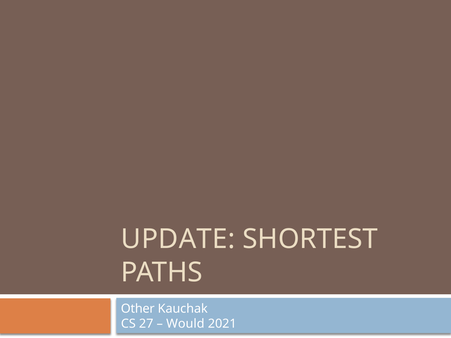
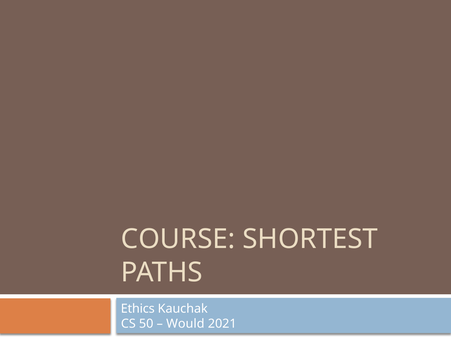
UPDATE: UPDATE -> COURSE
Other: Other -> Ethics
27: 27 -> 50
